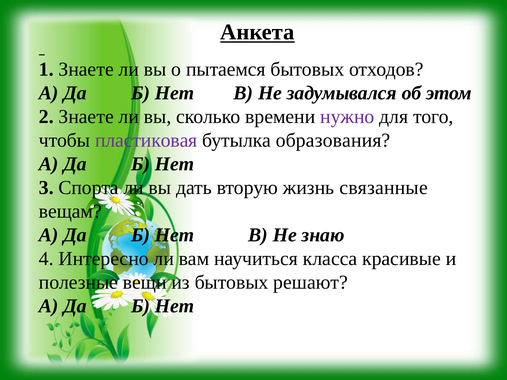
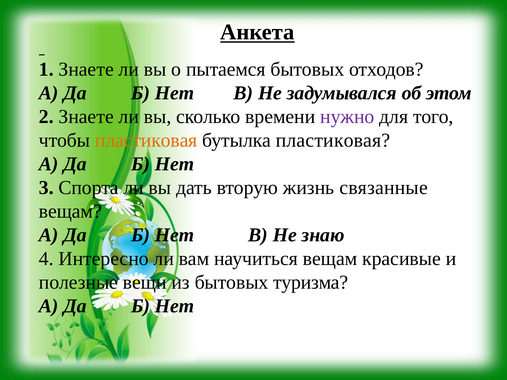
пластиковая at (146, 140) colour: purple -> orange
бутылка образования: образования -> пластиковая
научиться класса: класса -> вещам
решают: решают -> туризма
